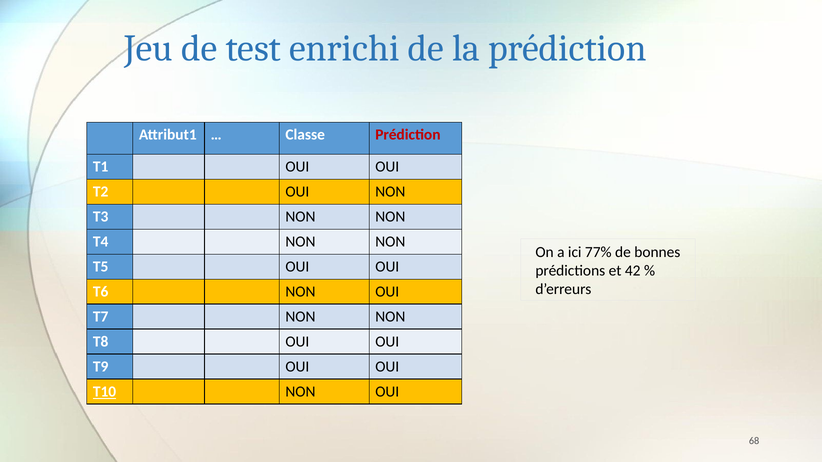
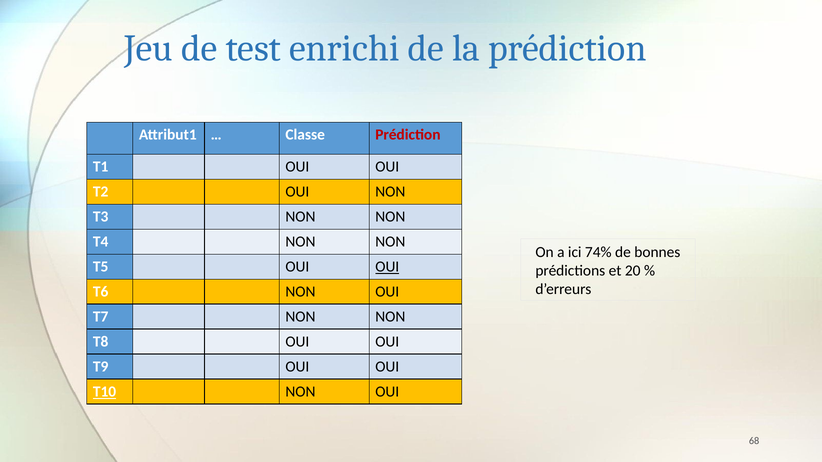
77%: 77% -> 74%
OUI at (387, 267) underline: none -> present
42: 42 -> 20
